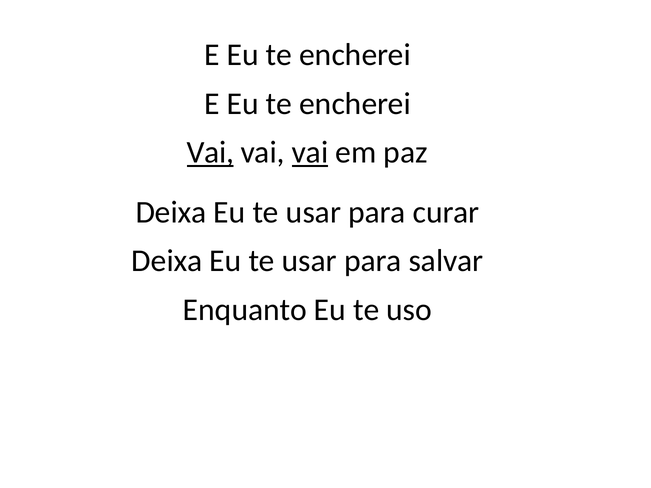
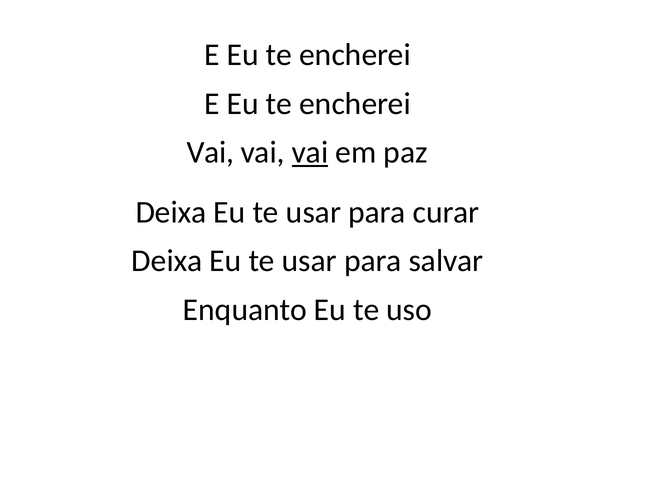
Vai at (210, 152) underline: present -> none
